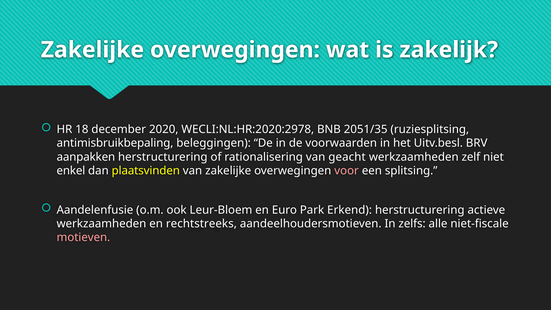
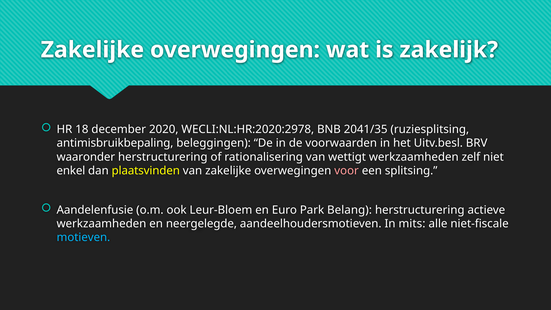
2051/35: 2051/35 -> 2041/35
aanpakken: aanpakken -> waaronder
geacht: geacht -> wettigt
Erkend: Erkend -> Belang
rechtstreeks: rechtstreeks -> neergelegde
zelfs: zelfs -> mits
motieven colour: pink -> light blue
